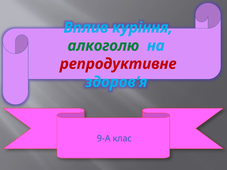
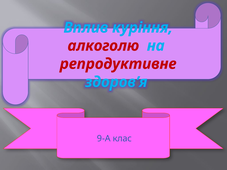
алкоголю colour: green -> red
